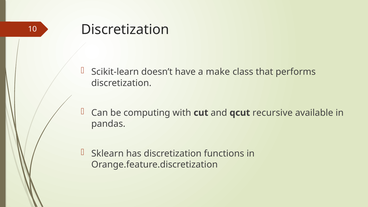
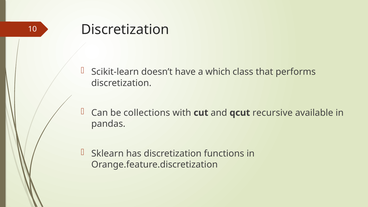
make: make -> which
computing: computing -> collections
